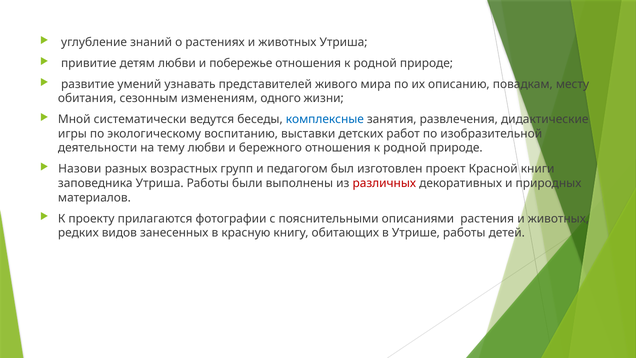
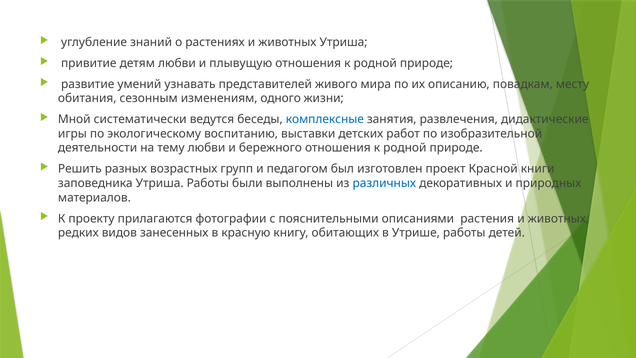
побережье: побережье -> плывущую
Назови: Назови -> Решить
различных colour: red -> blue
